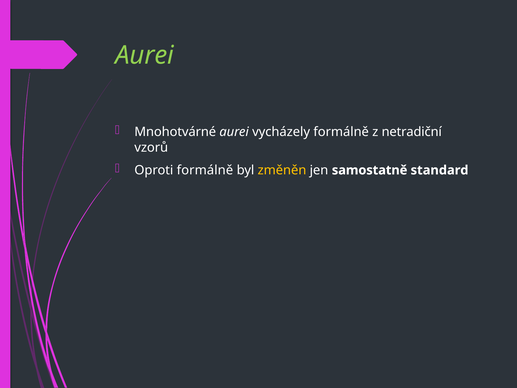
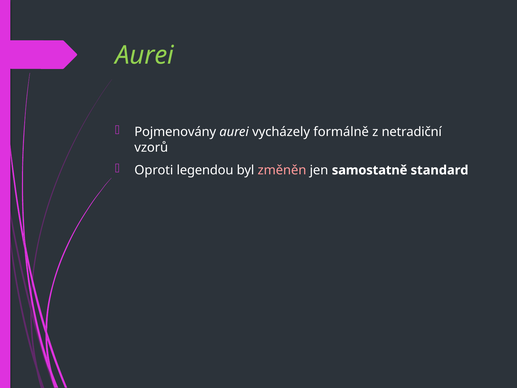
Mnohotvárné: Mnohotvárné -> Pojmenovány
Oproti formálně: formálně -> legendou
změněn colour: yellow -> pink
